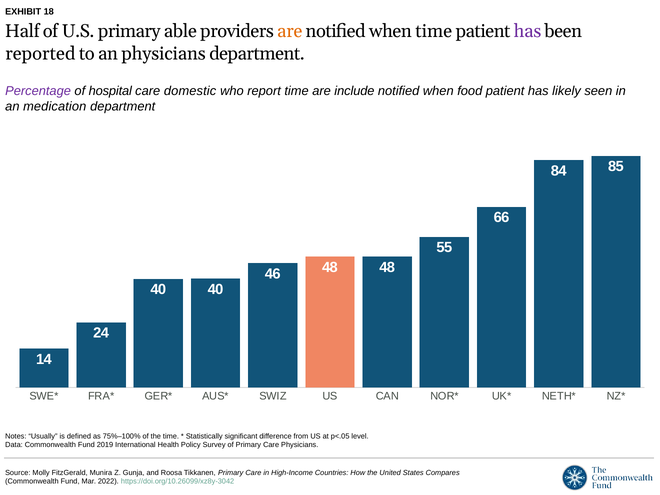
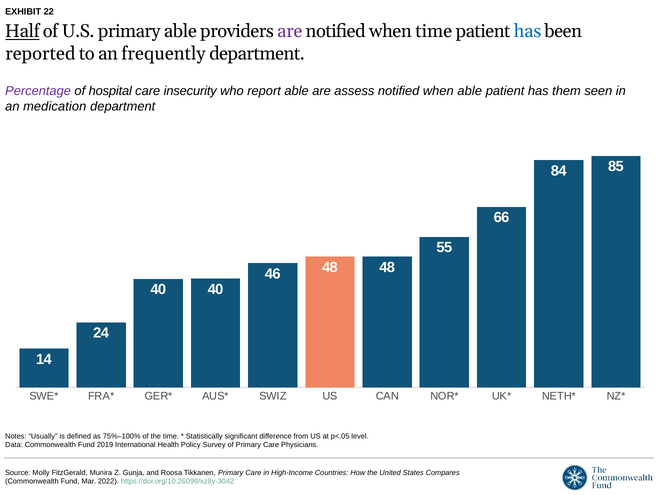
18: 18 -> 22
Half underline: none -> present
are at (290, 31) colour: orange -> purple
has at (528, 31) colour: purple -> blue
an physicians: physicians -> frequently
domestic: domestic -> insecurity
report time: time -> able
include: include -> assess
when food: food -> able
likely: likely -> them
